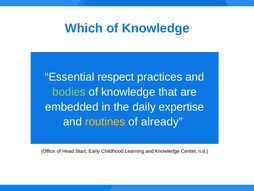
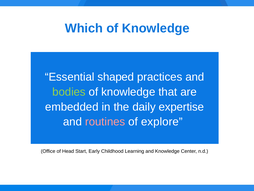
respect: respect -> shaped
routines colour: yellow -> pink
already: already -> explore
